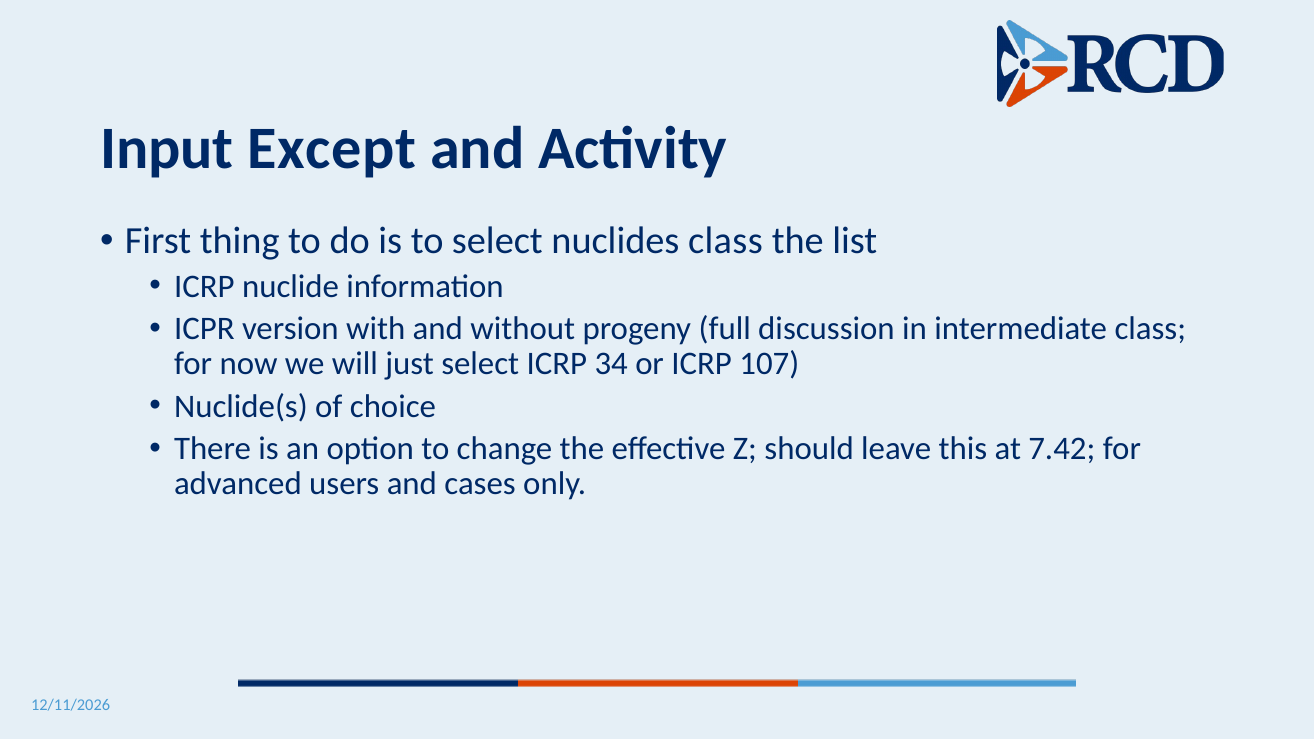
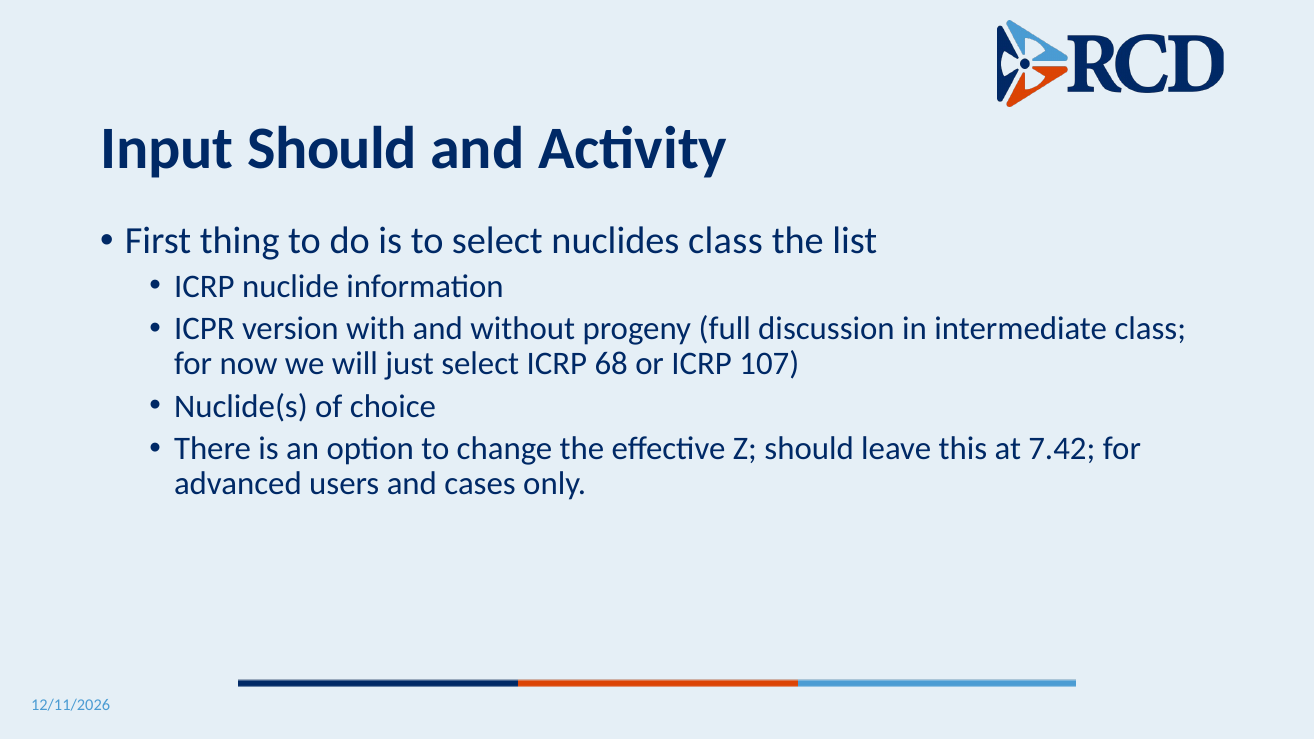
Input Except: Except -> Should
34: 34 -> 68
